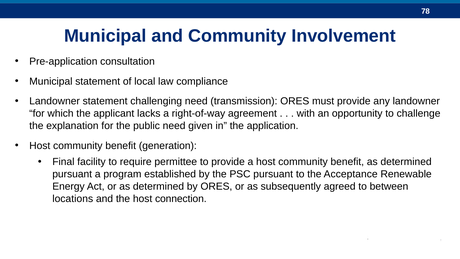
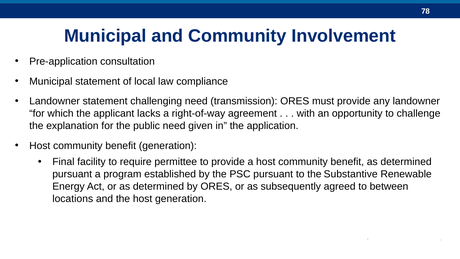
Acceptance: Acceptance -> Substantive
host connection: connection -> generation
